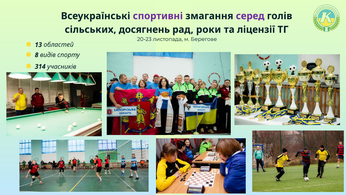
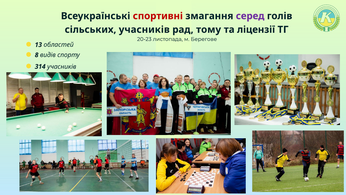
спортивні colour: purple -> red
сільських досягнень: досягнень -> учасників
роки: роки -> тому
